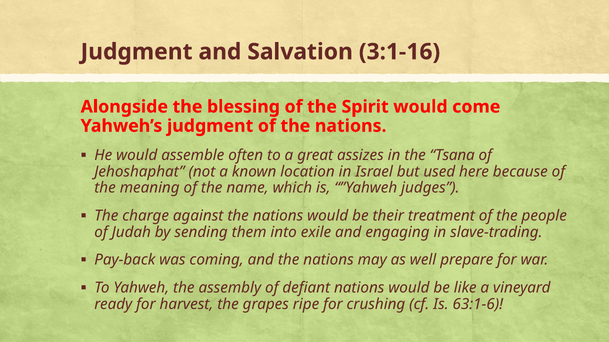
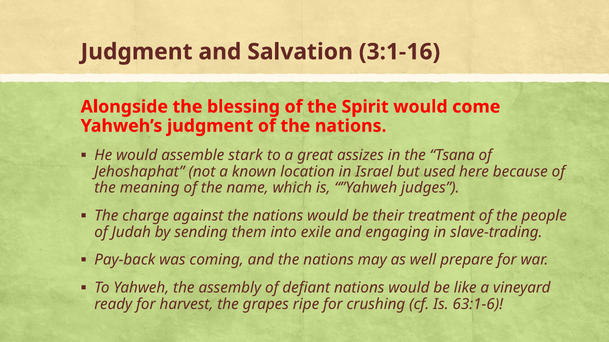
often: often -> stark
